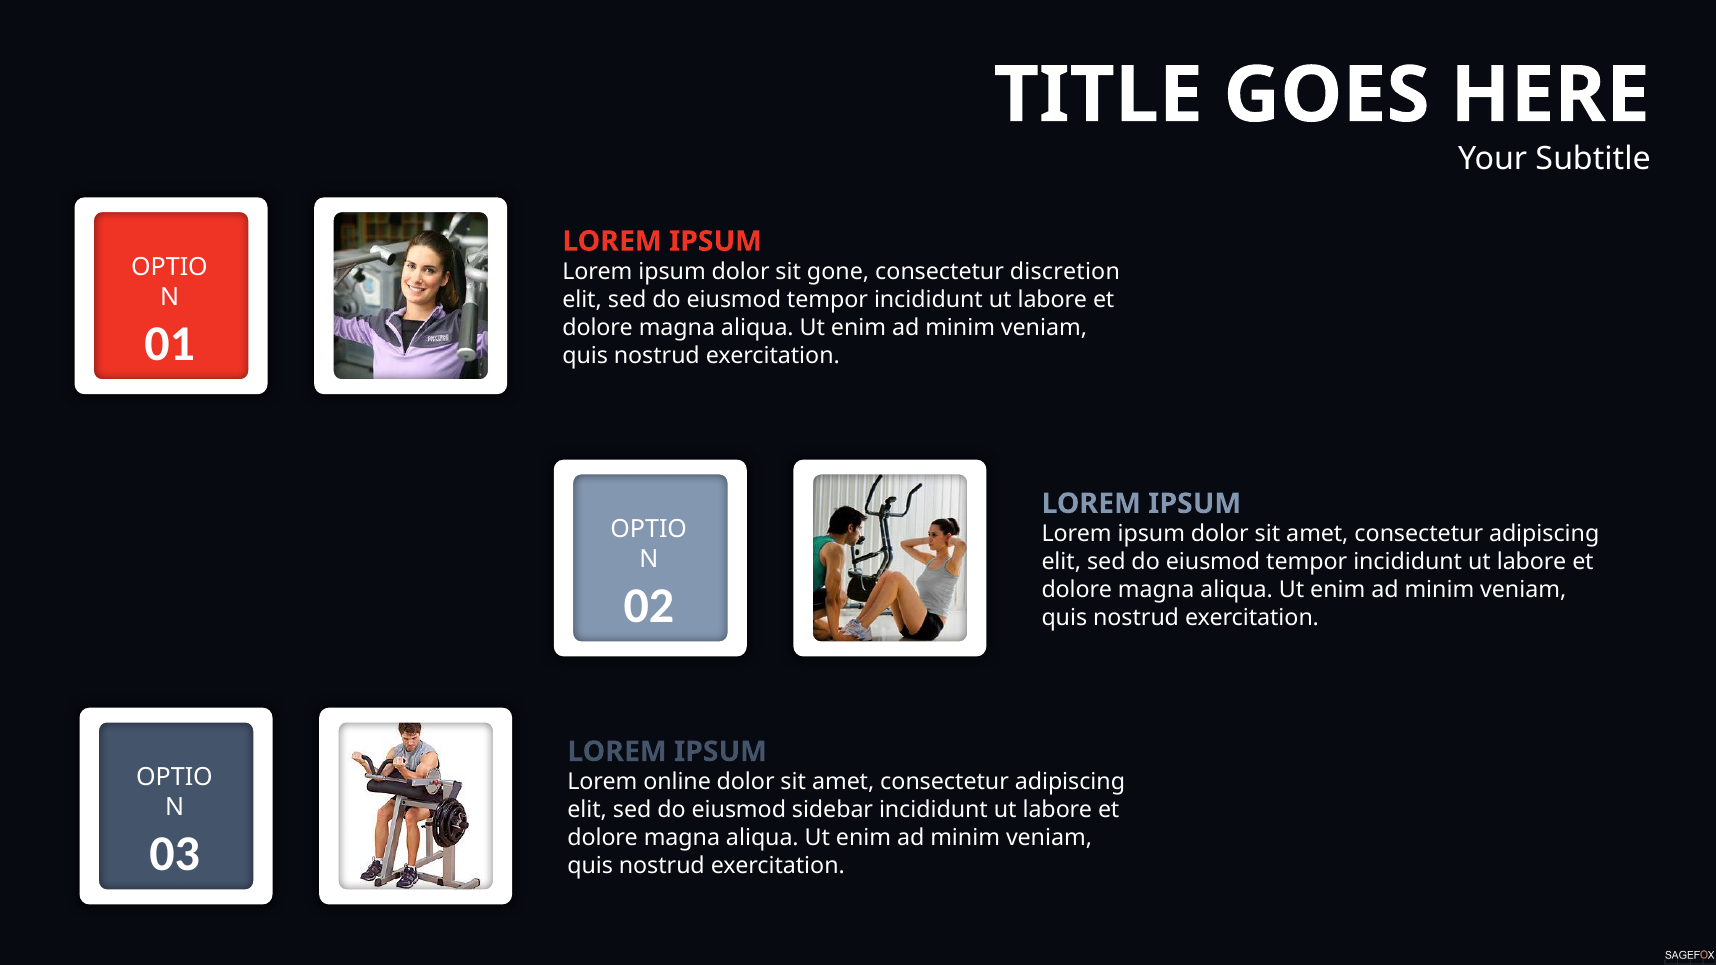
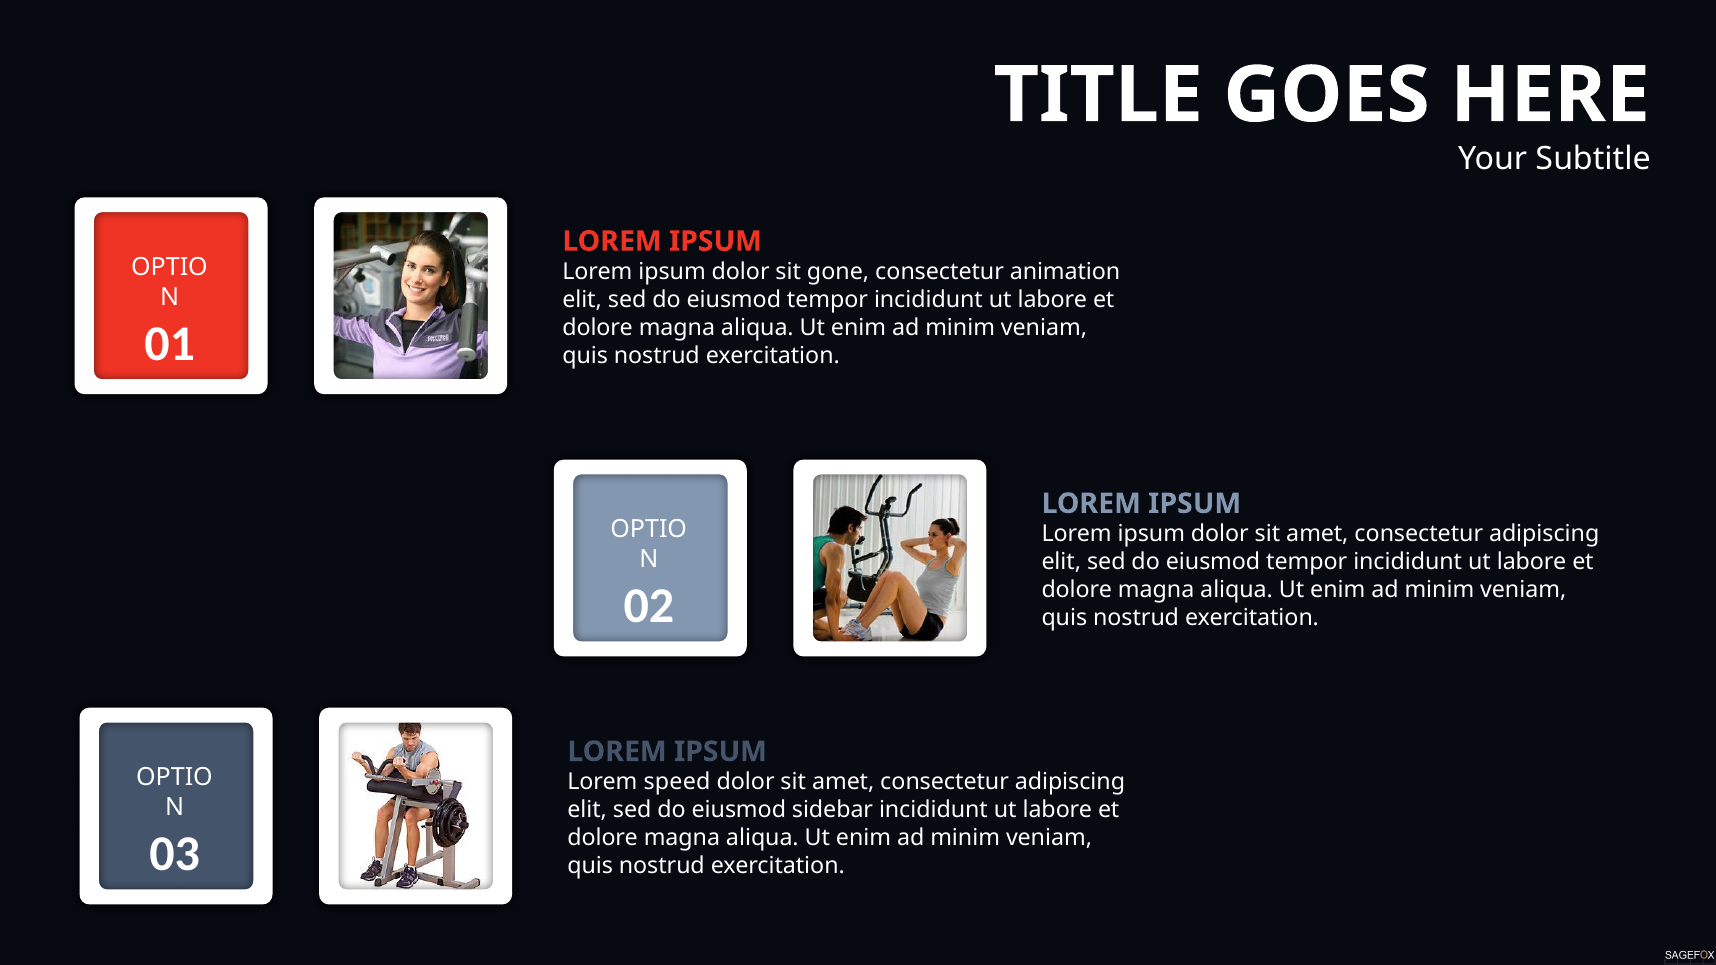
discretion: discretion -> animation
online: online -> speed
